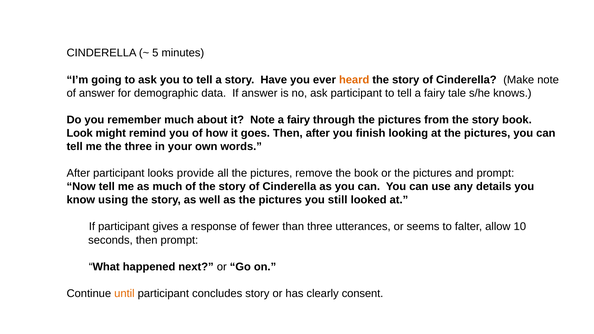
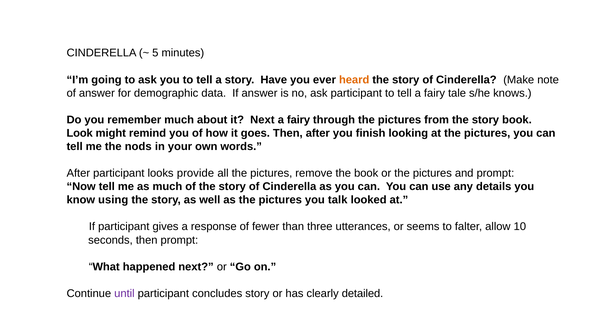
it Note: Note -> Next
the three: three -> nods
still: still -> talk
until colour: orange -> purple
consent: consent -> detailed
